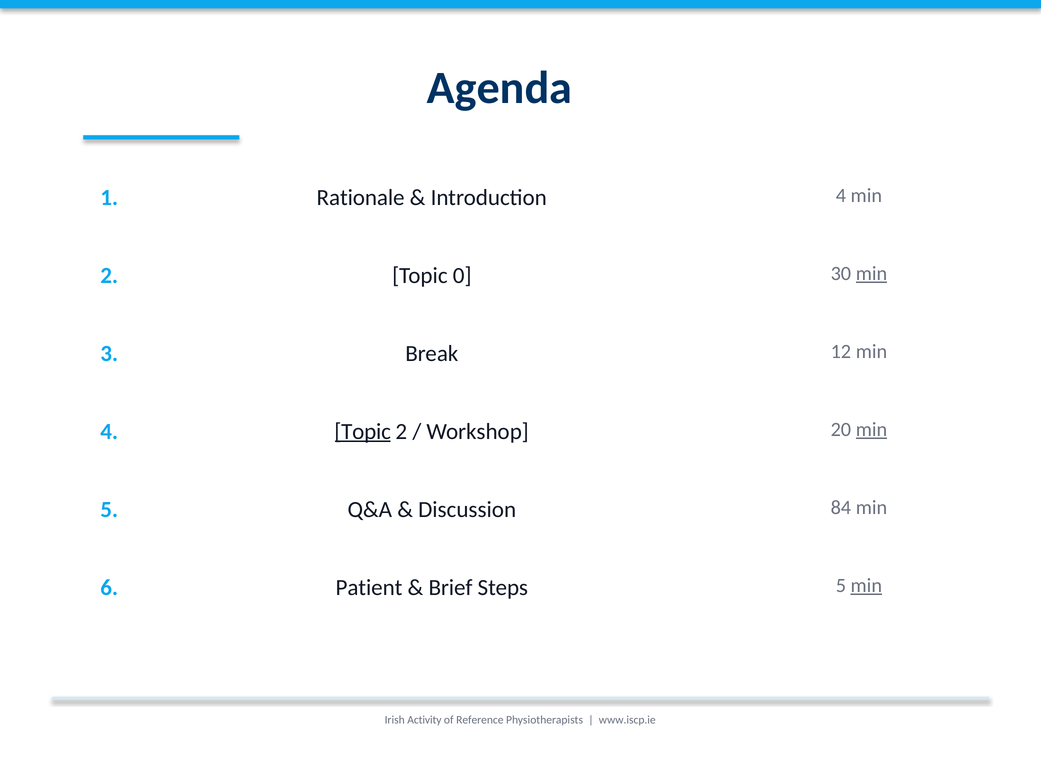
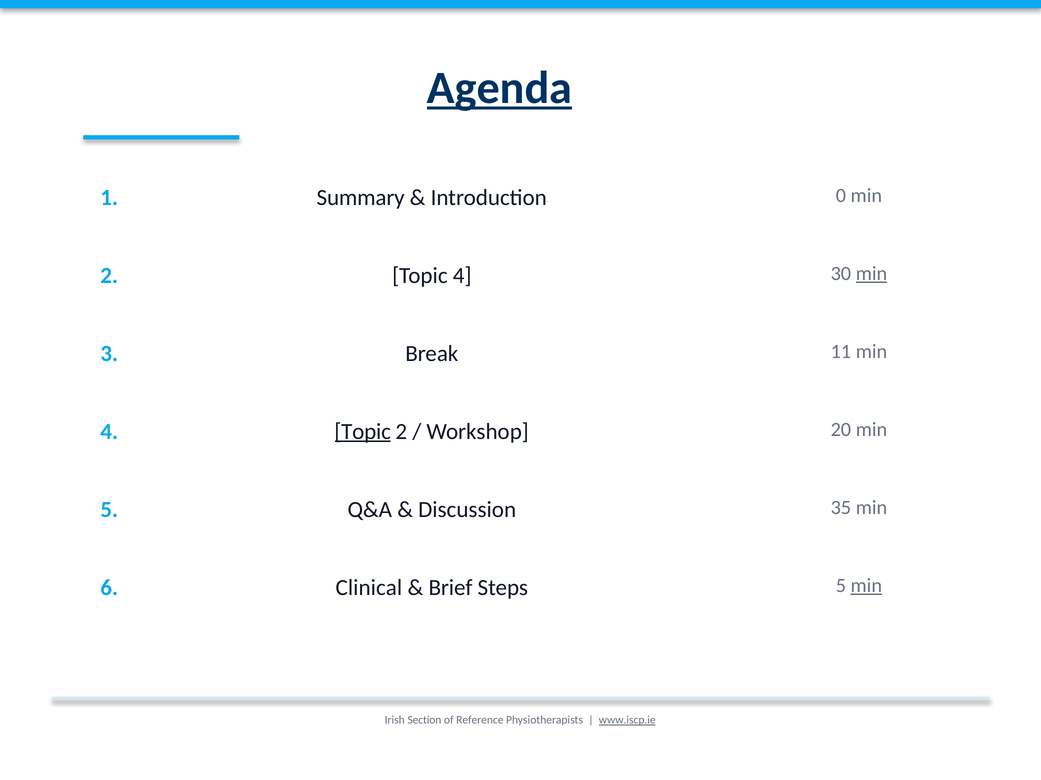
Agenda underline: none -> present
Rationale: Rationale -> Summary
Introduction 4: 4 -> 0
Topic 0: 0 -> 4
12: 12 -> 11
min at (871, 430) underline: present -> none
84: 84 -> 35
Patient: Patient -> Clinical
Activity: Activity -> Section
www.iscp.ie underline: none -> present
